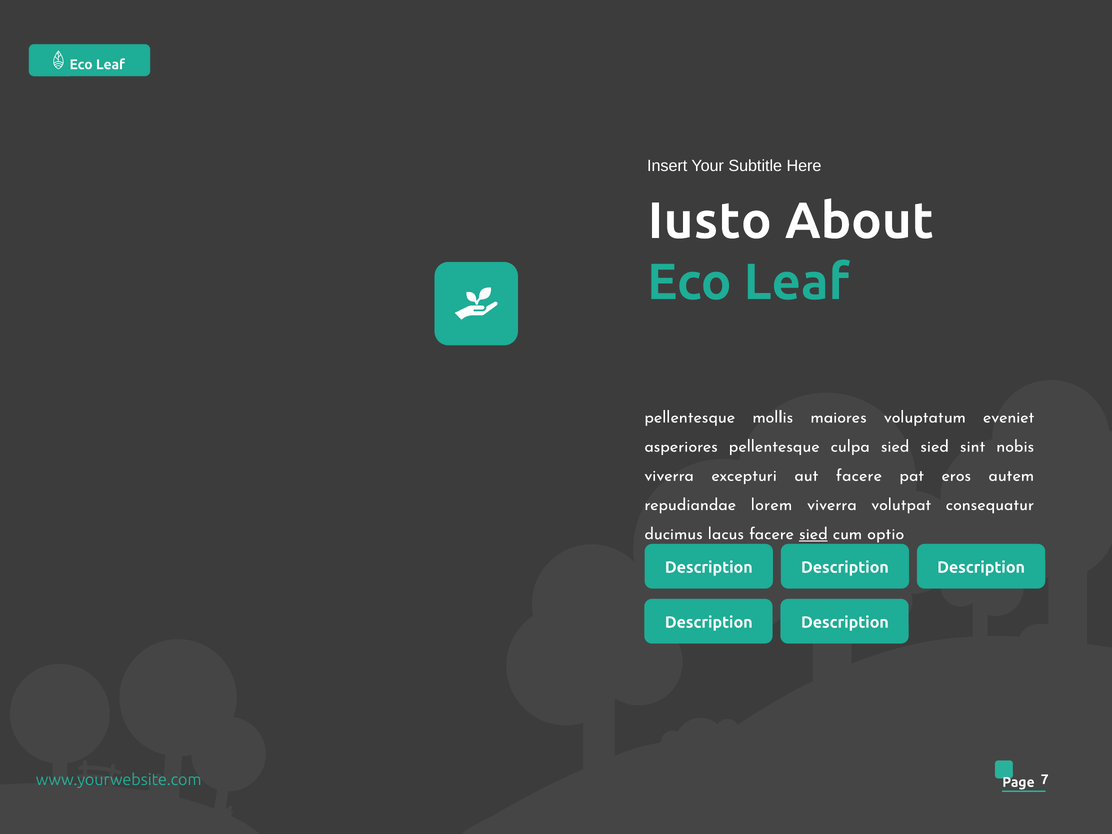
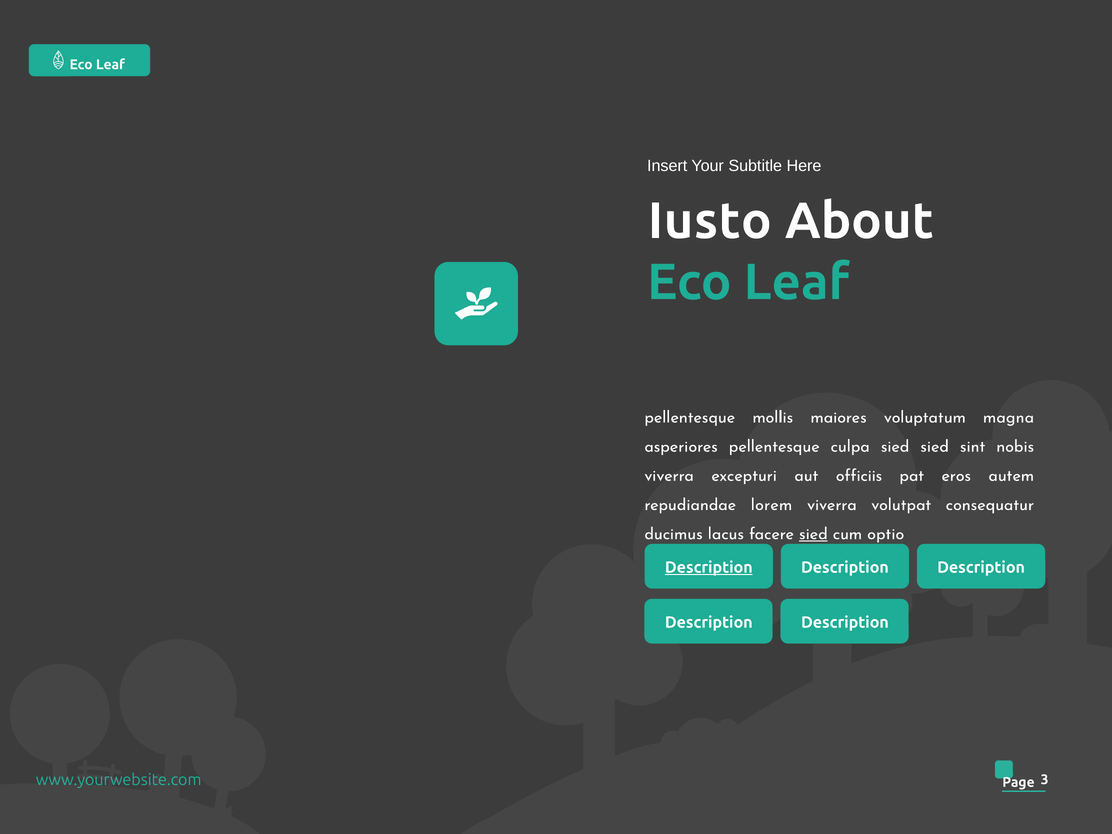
eveniet: eveniet -> magna
aut facere: facere -> officiis
Description at (709, 567) underline: none -> present
7: 7 -> 3
